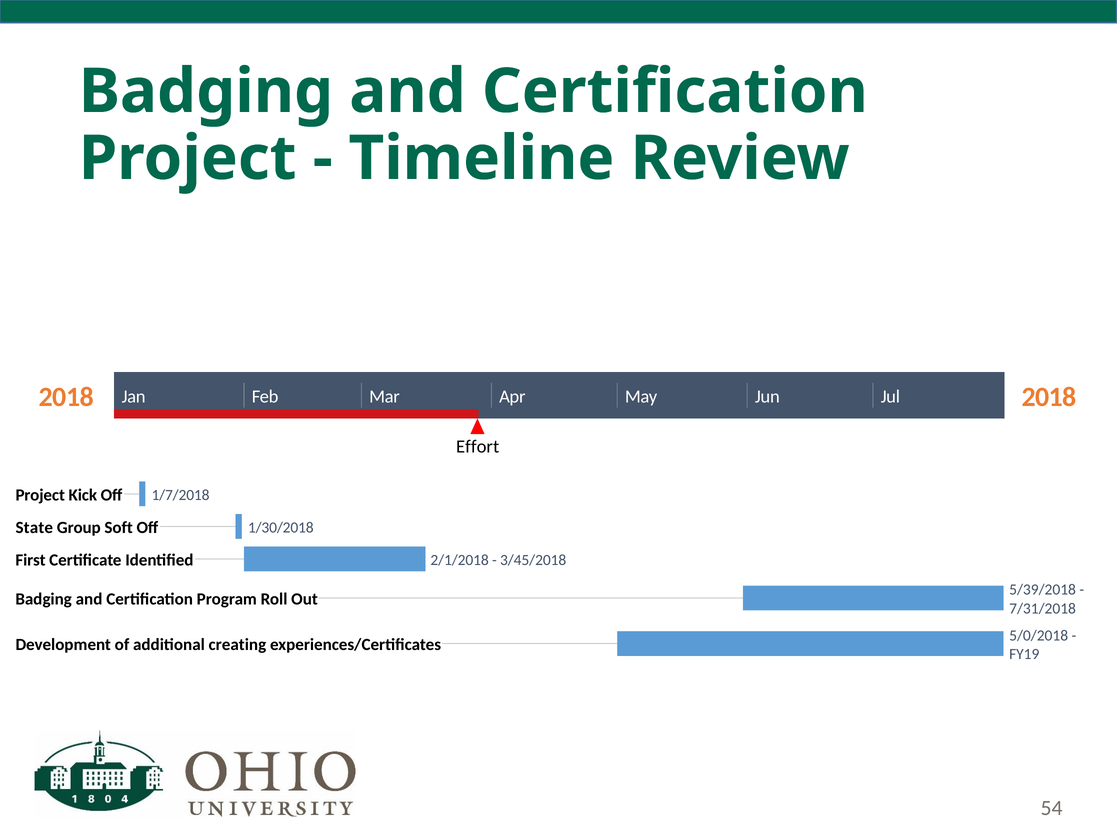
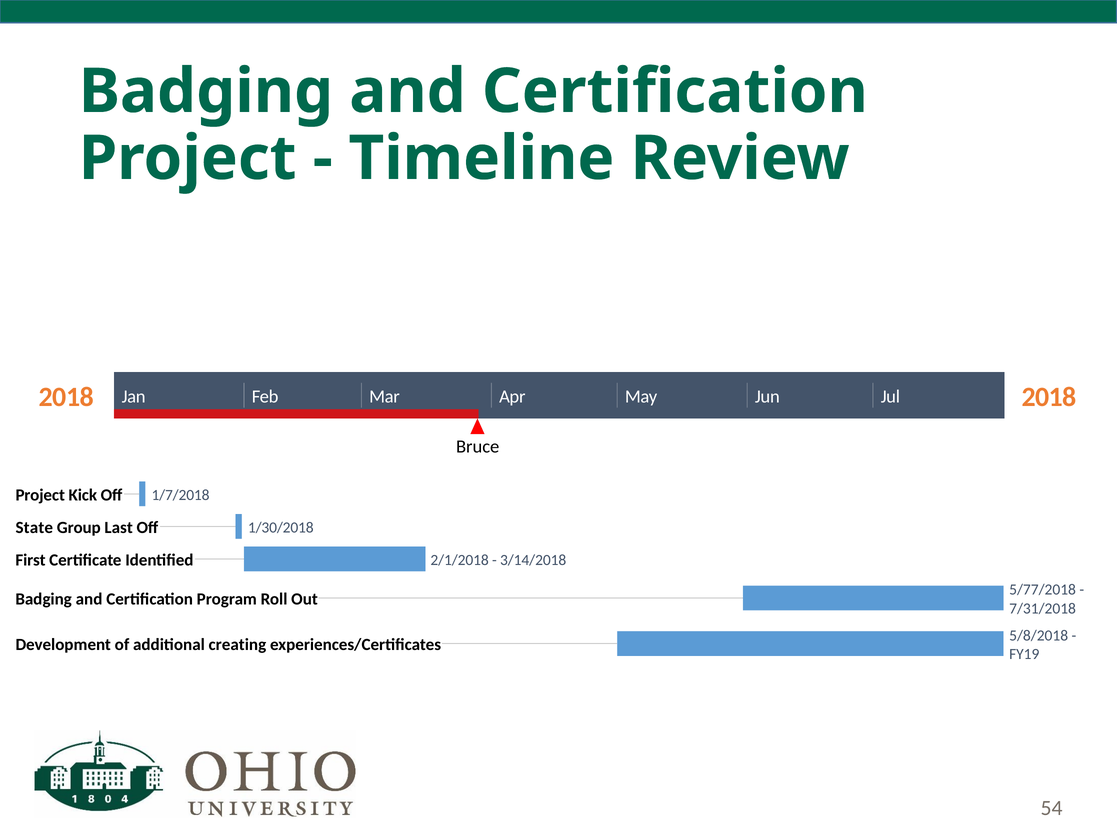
Effort: Effort -> Bruce
Soft: Soft -> Last
3/45/2018: 3/45/2018 -> 3/14/2018
5/39/2018: 5/39/2018 -> 5/77/2018
5/0/2018: 5/0/2018 -> 5/8/2018
